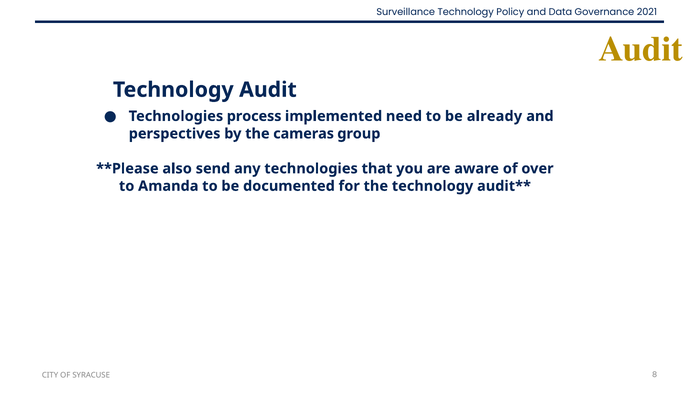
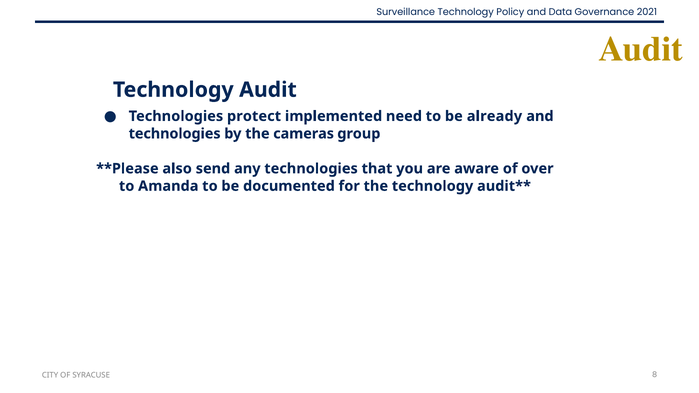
process: process -> protect
perspectives at (175, 134): perspectives -> technologies
